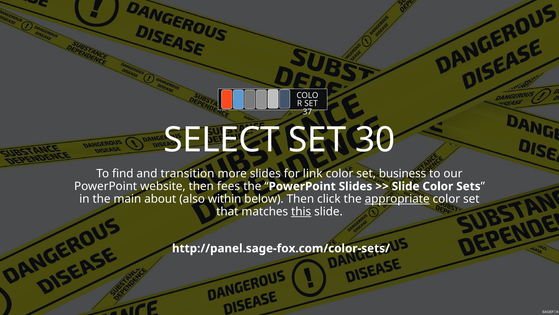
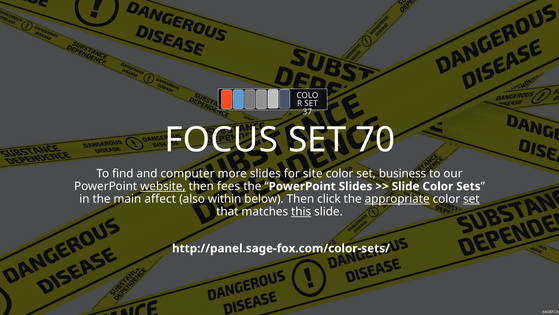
SELECT: SELECT -> FOCUS
30: 30 -> 70
transition: transition -> computer
link: link -> site
website underline: none -> present
about: about -> affect
set at (471, 199) underline: none -> present
